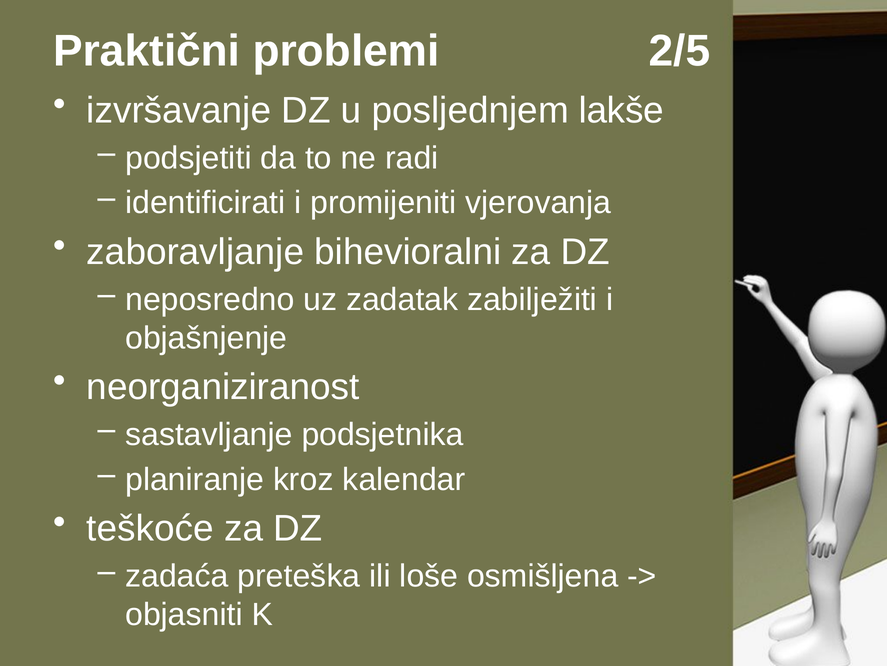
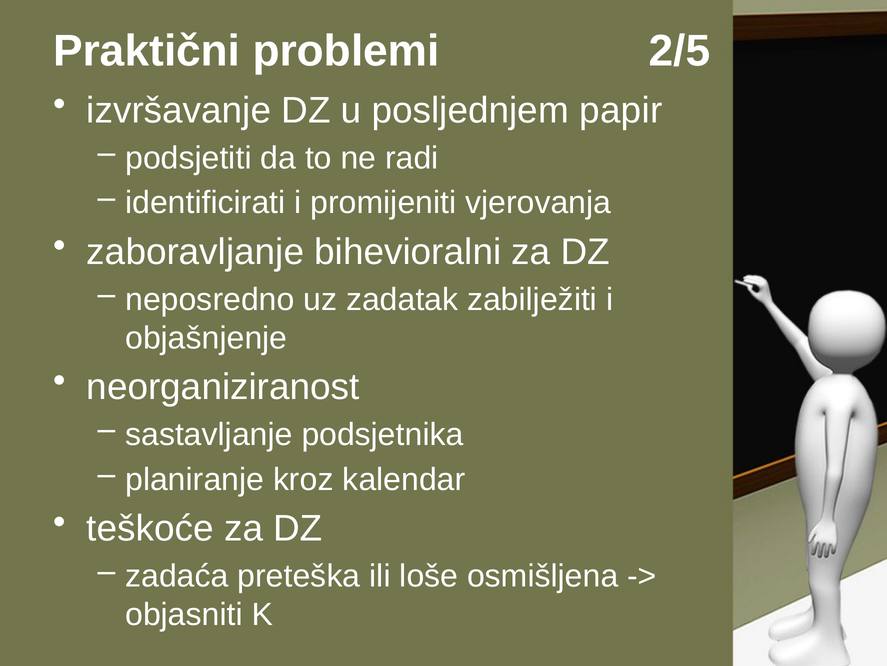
lakše: lakše -> papir
